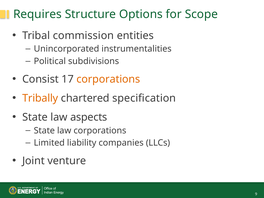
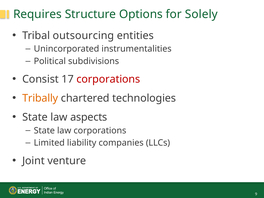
Scope: Scope -> Solely
commission: commission -> outsourcing
corporations at (108, 79) colour: orange -> red
specification: specification -> technologies
